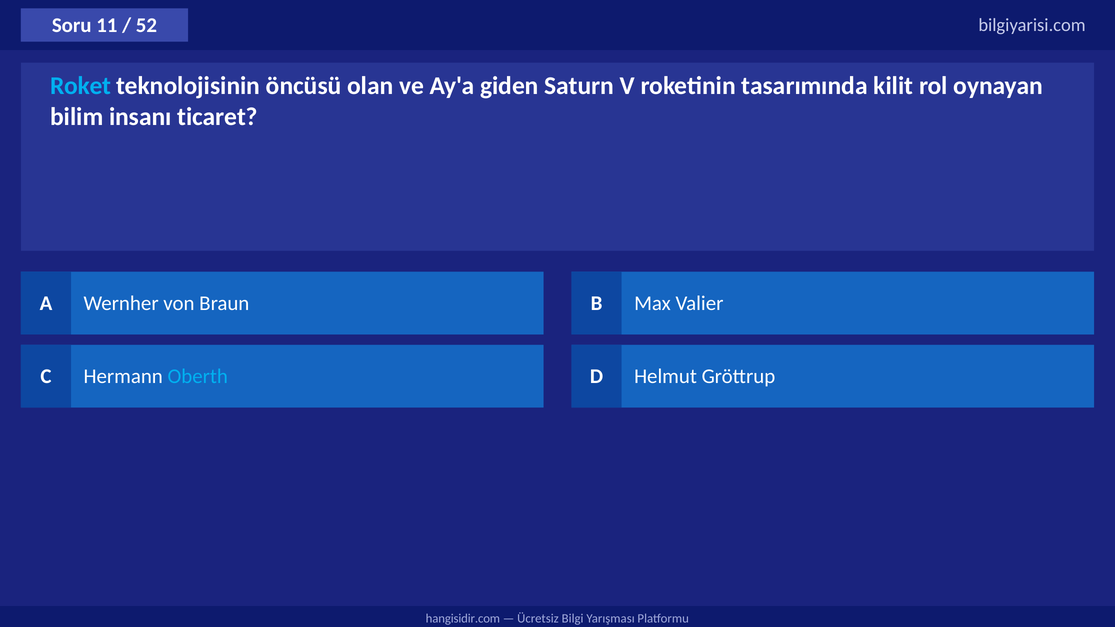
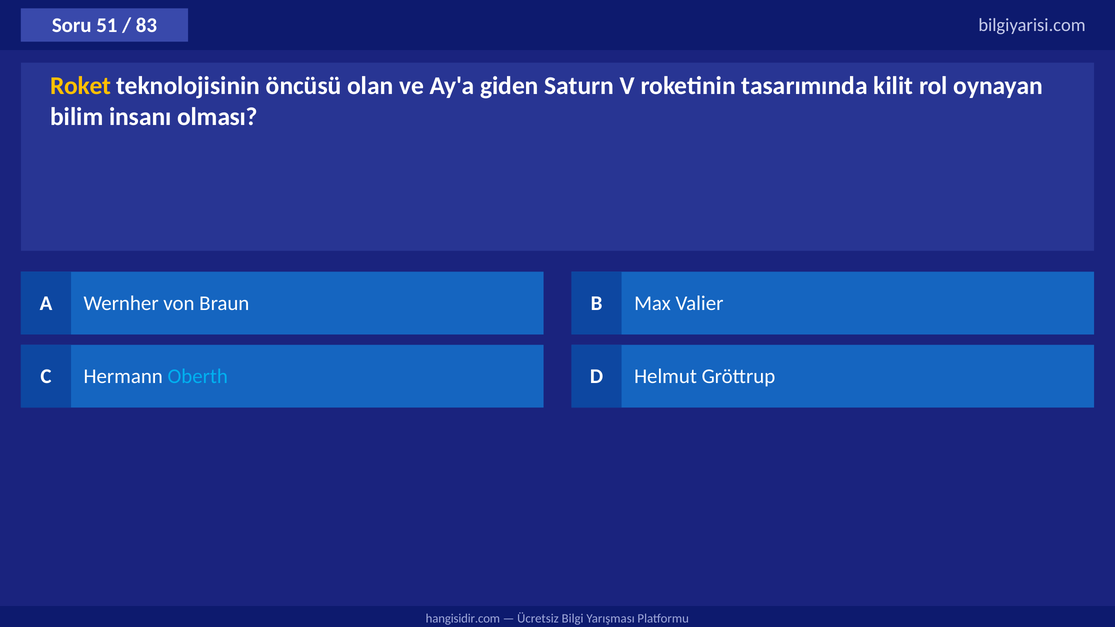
11: 11 -> 51
52: 52 -> 83
Roket colour: light blue -> yellow
ticaret: ticaret -> olması
